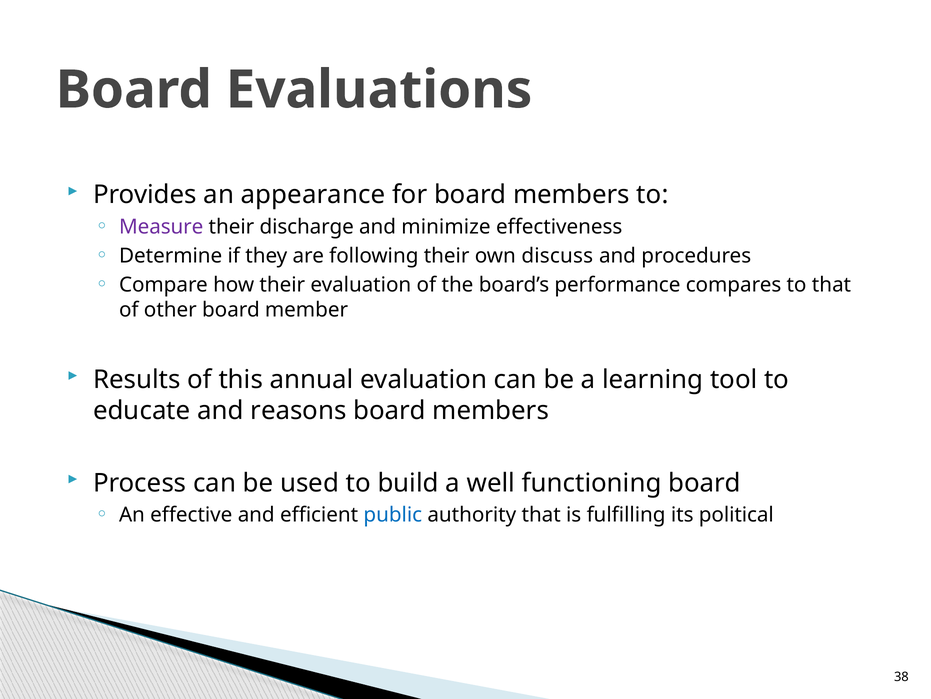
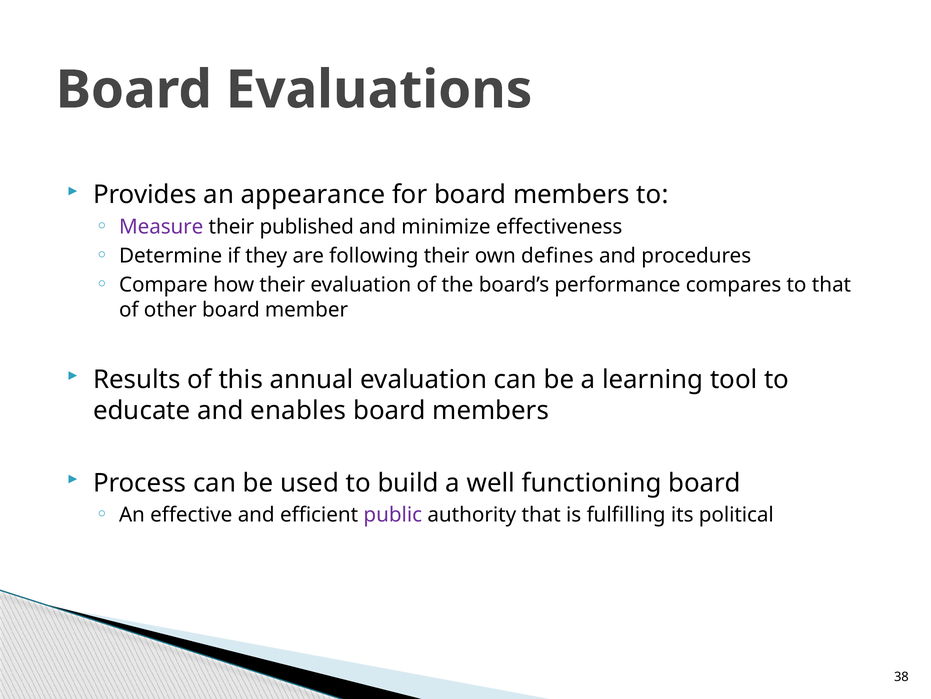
discharge: discharge -> published
discuss: discuss -> defines
reasons: reasons -> enables
public colour: blue -> purple
